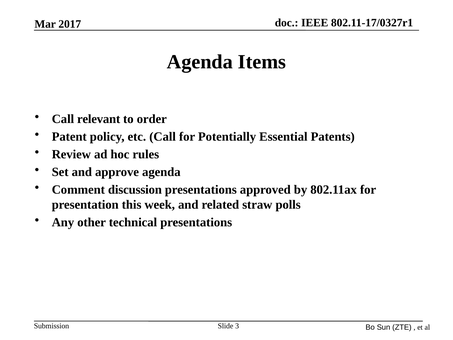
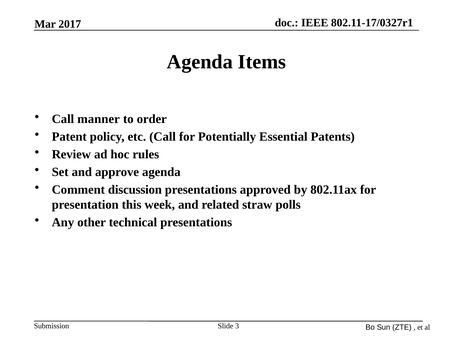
relevant: relevant -> manner
